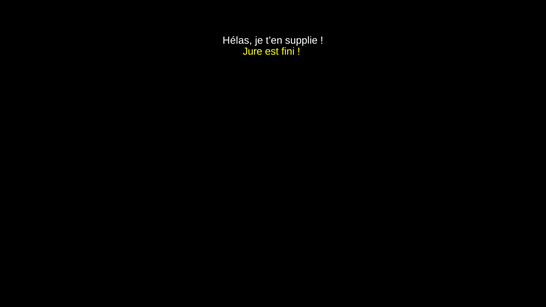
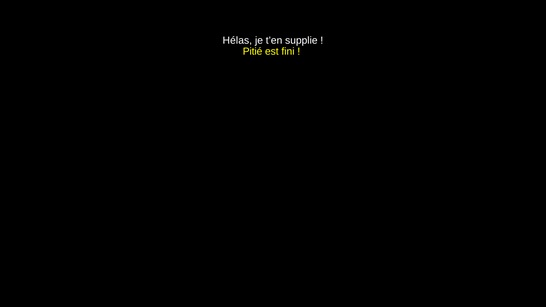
Jure: Jure -> Pitié
